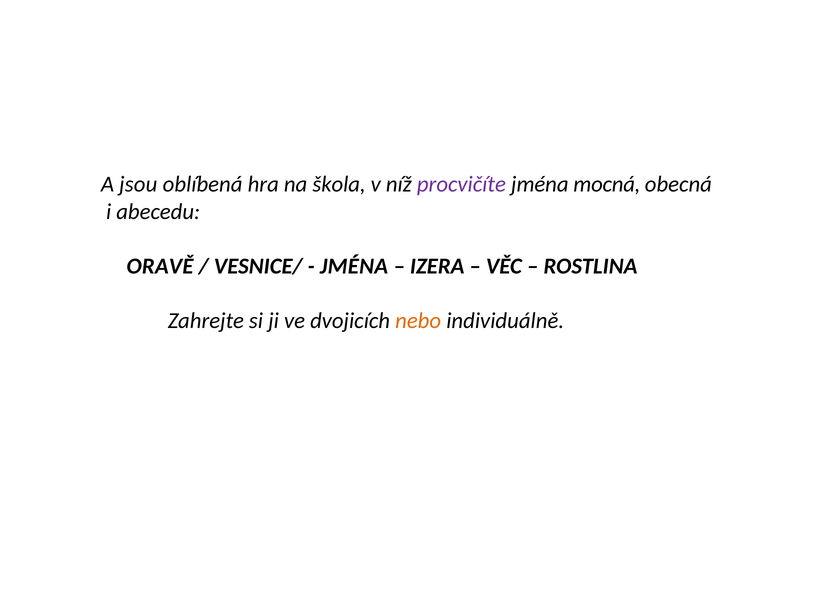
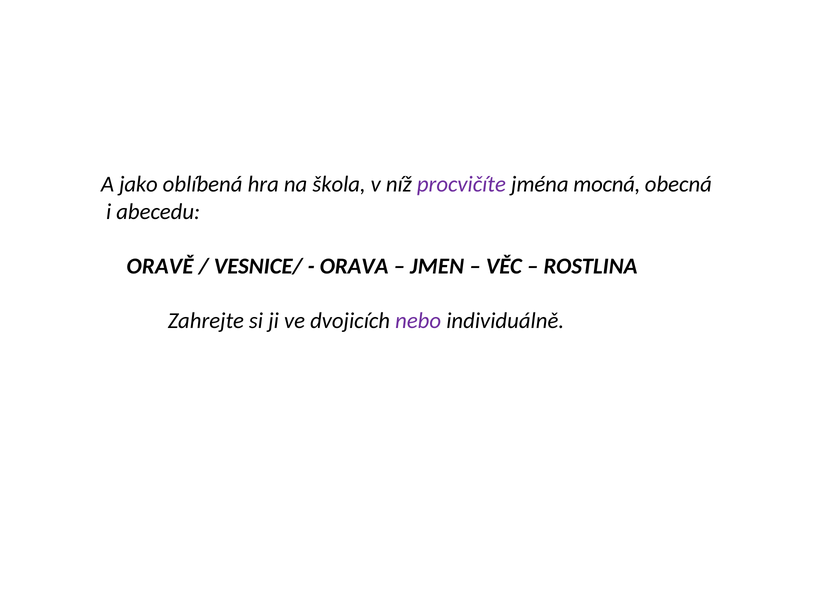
jsou: jsou -> jako
JMÉNA at (354, 266): JMÉNA -> ORAVA
IZERA: IZERA -> JMEN
nebo colour: orange -> purple
